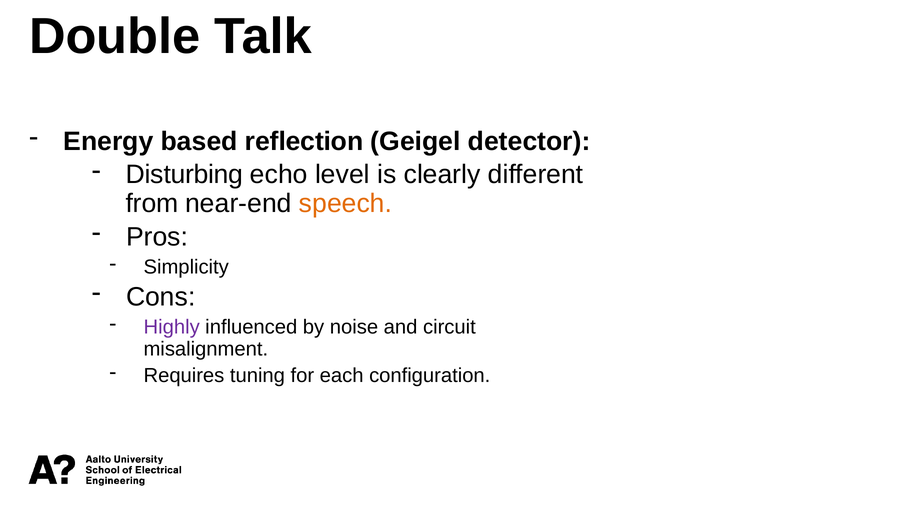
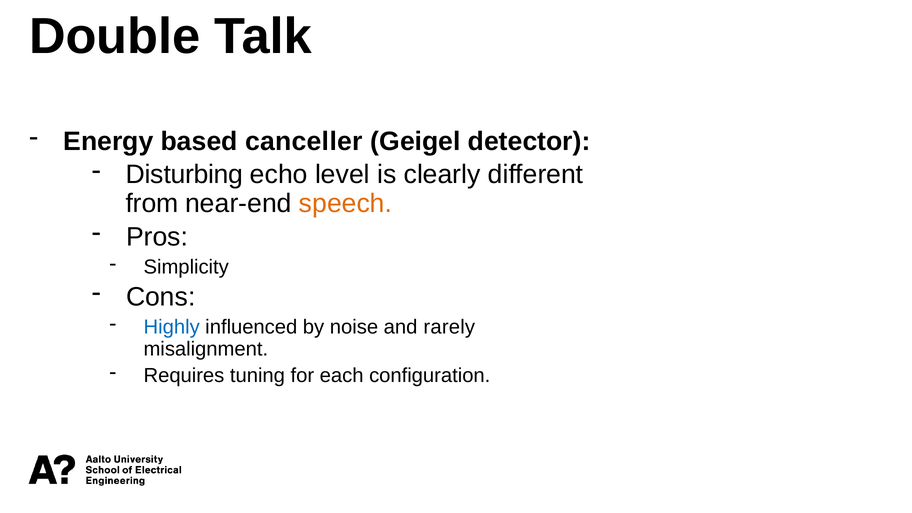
reflection: reflection -> canceller
Highly colour: purple -> blue
circuit: circuit -> rarely
